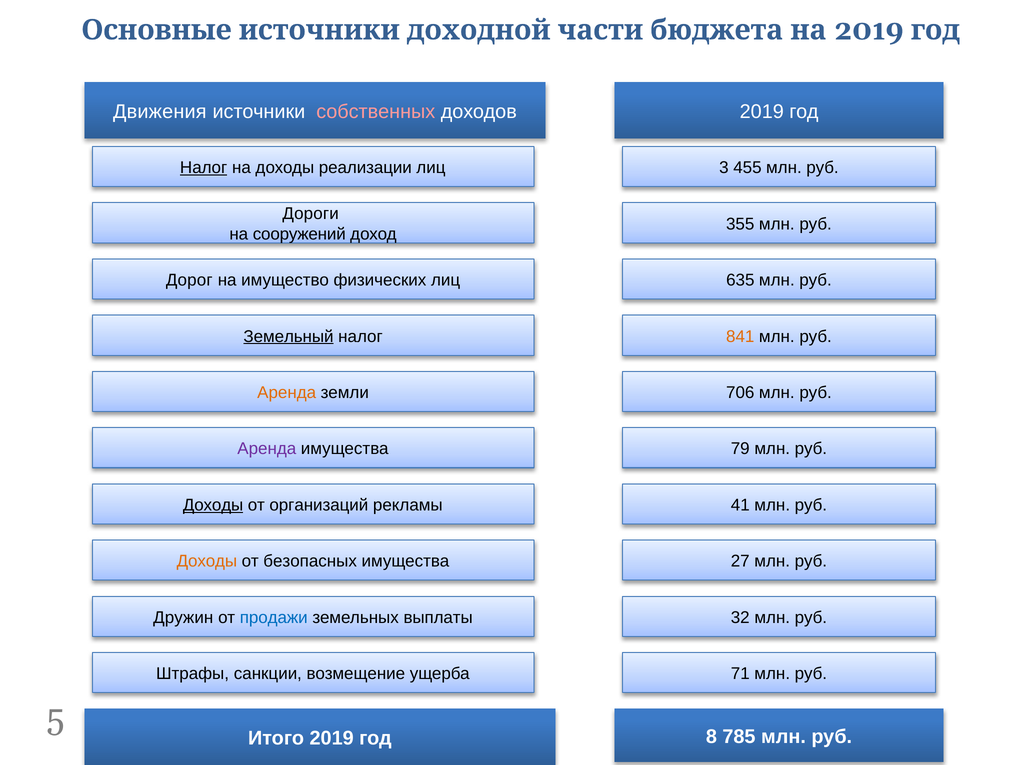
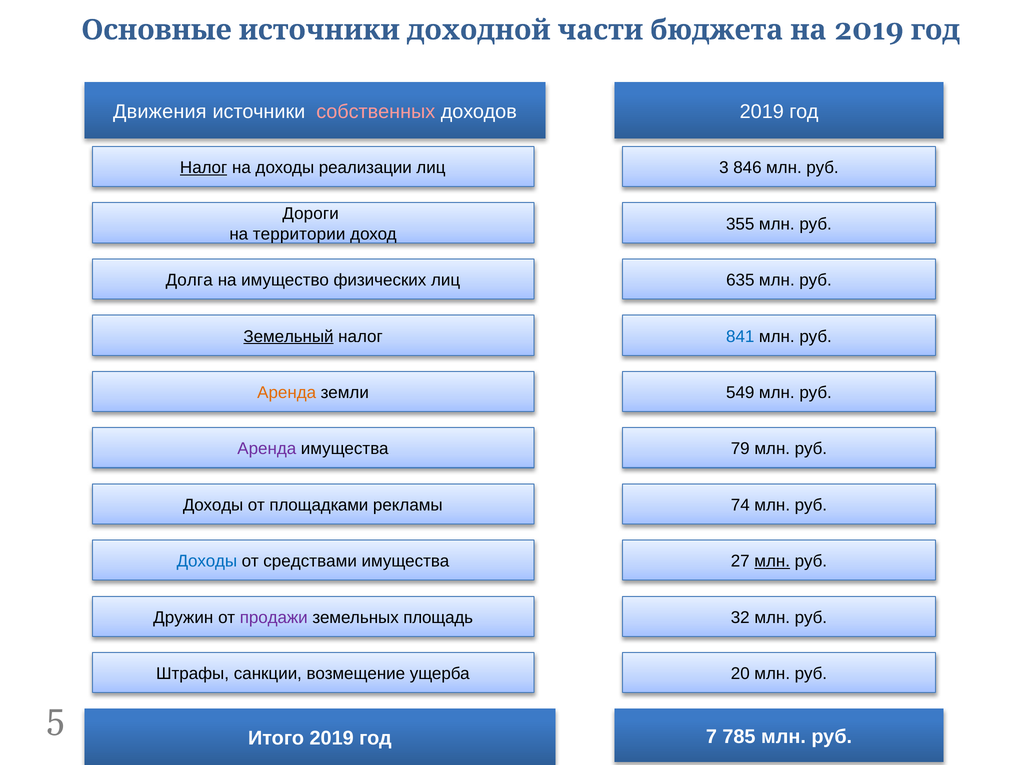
455: 455 -> 846
сооружений: сооружений -> территории
Дорог: Дорог -> Долга
841 colour: orange -> blue
706: 706 -> 549
Доходы at (213, 505) underline: present -> none
организаций: организаций -> площадками
41: 41 -> 74
Доходы at (207, 561) colour: orange -> blue
безопасных: безопасных -> средствами
млн at (772, 561) underline: none -> present
продажи colour: blue -> purple
выплаты: выплаты -> площадь
71: 71 -> 20
8: 8 -> 7
